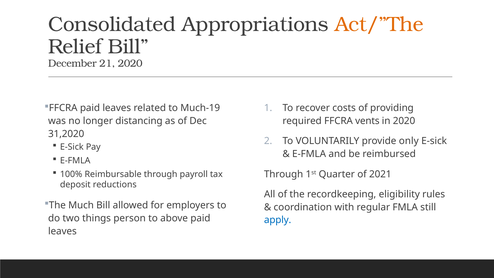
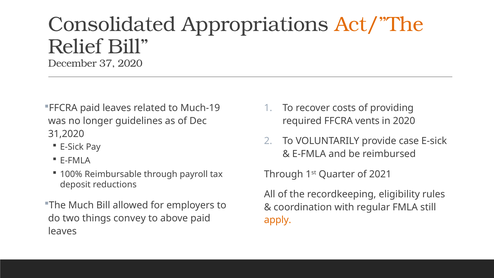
21: 21 -> 37
distancing: distancing -> guidelines
only: only -> case
person: person -> convey
apply colour: blue -> orange
